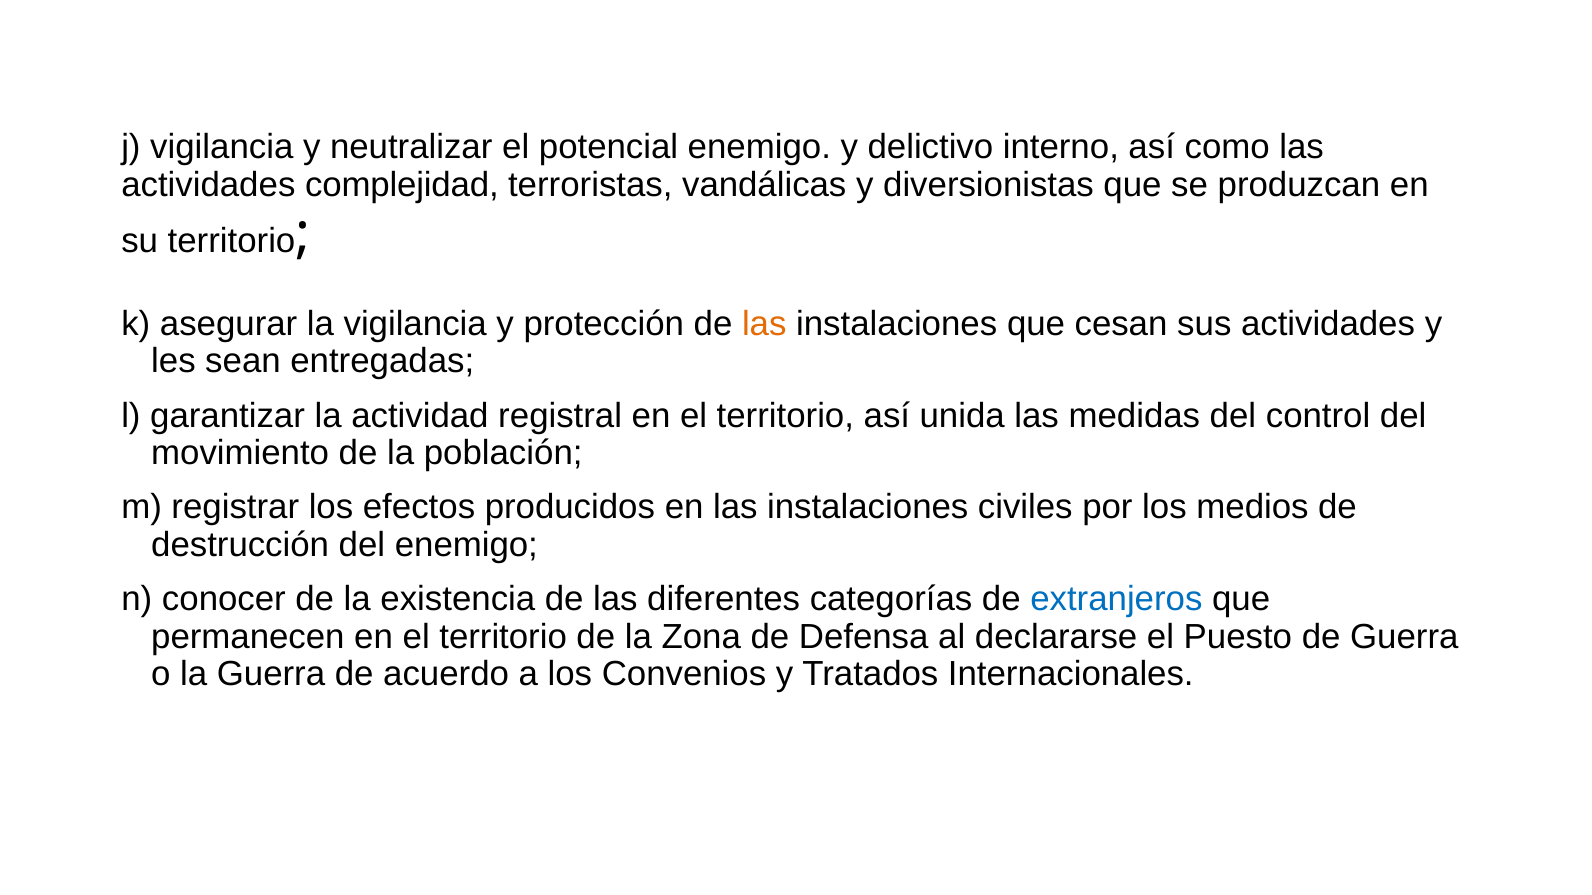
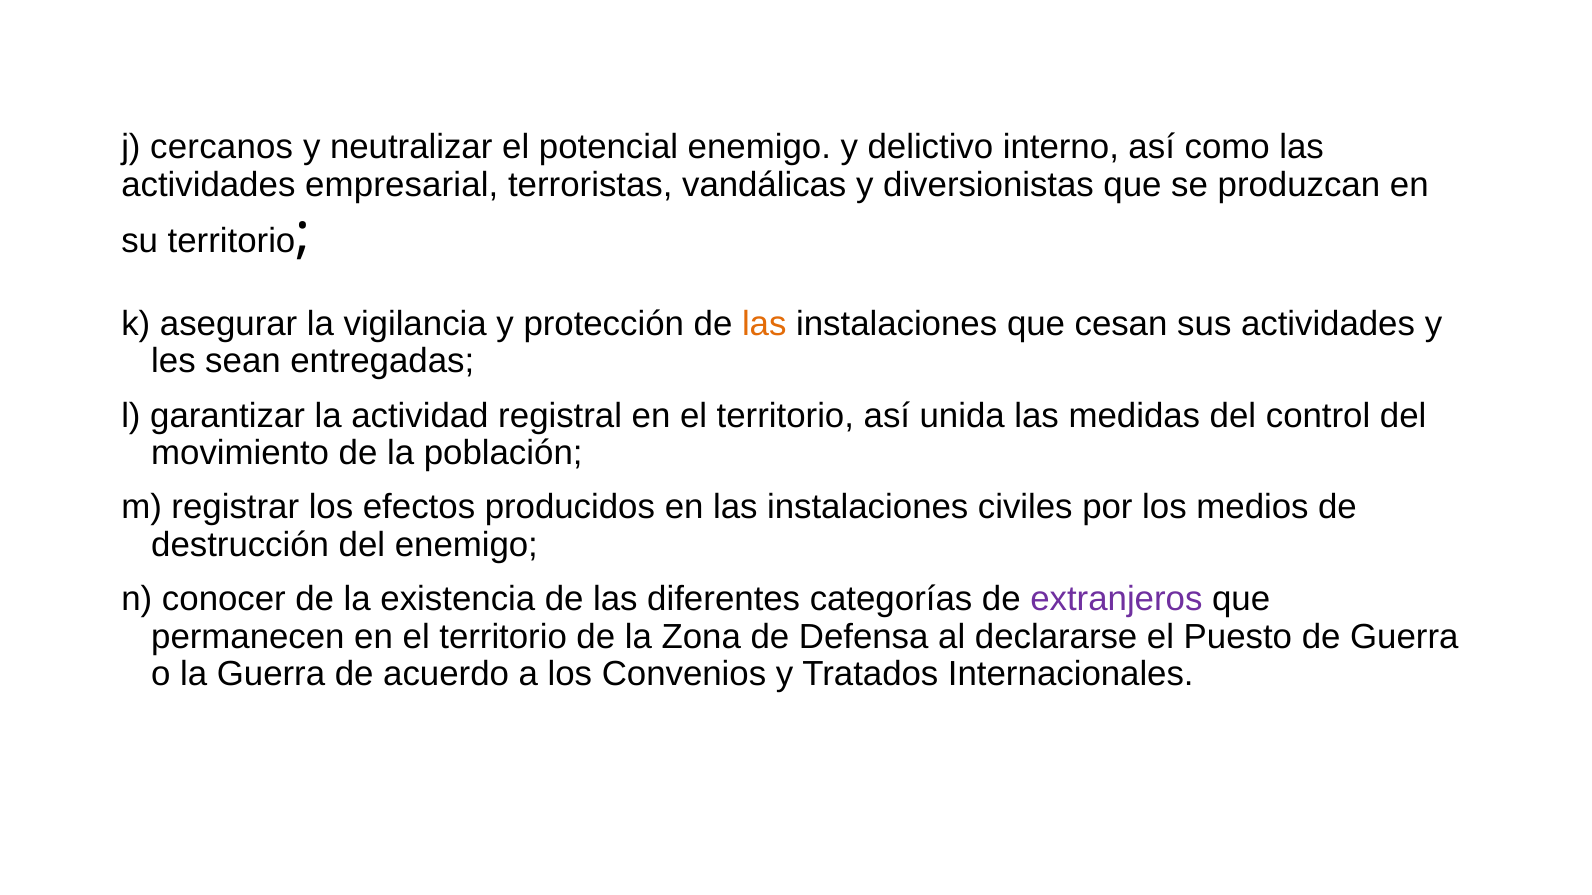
j vigilancia: vigilancia -> cercanos
complejidad: complejidad -> empresarial
extranjeros colour: blue -> purple
